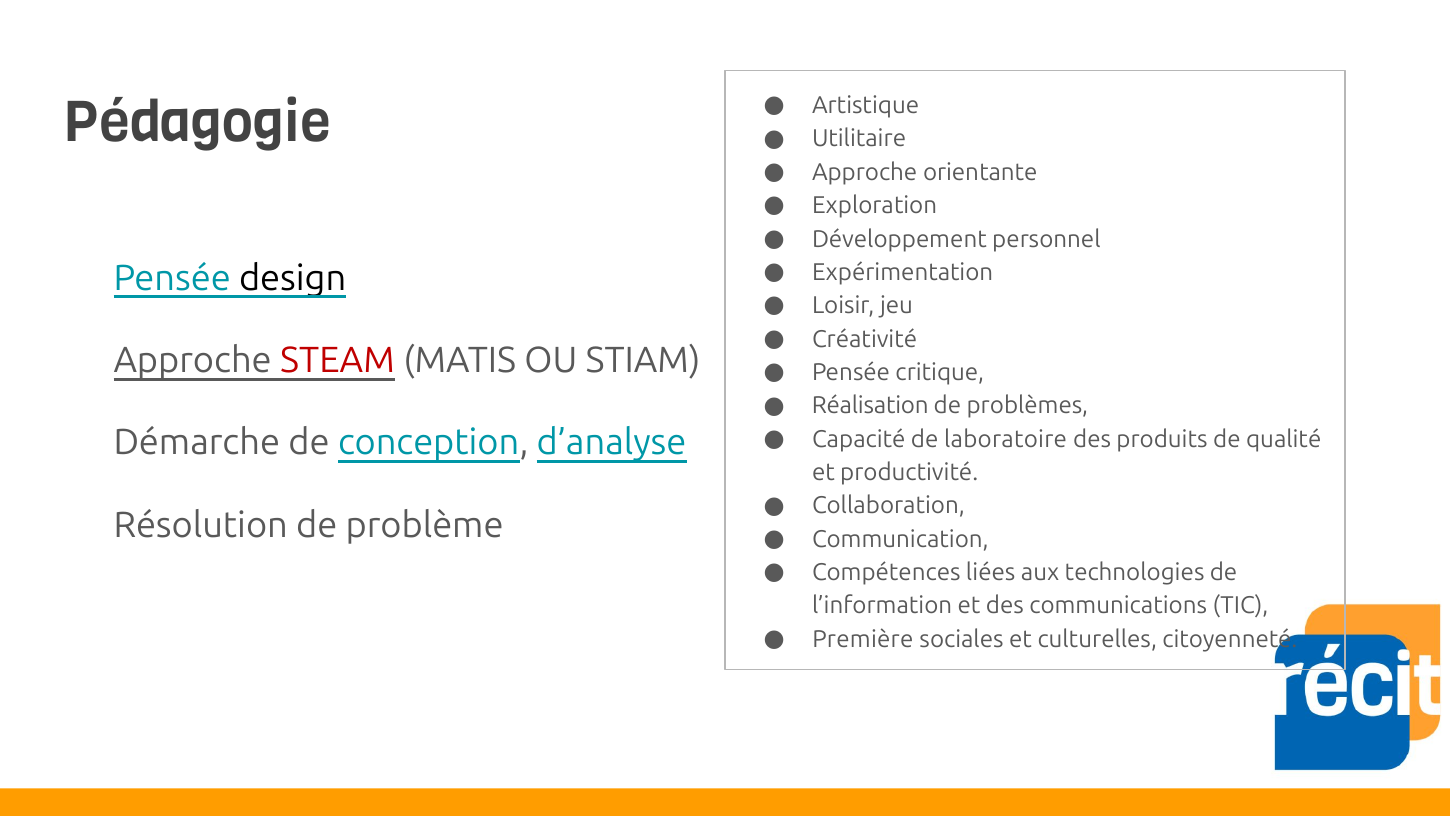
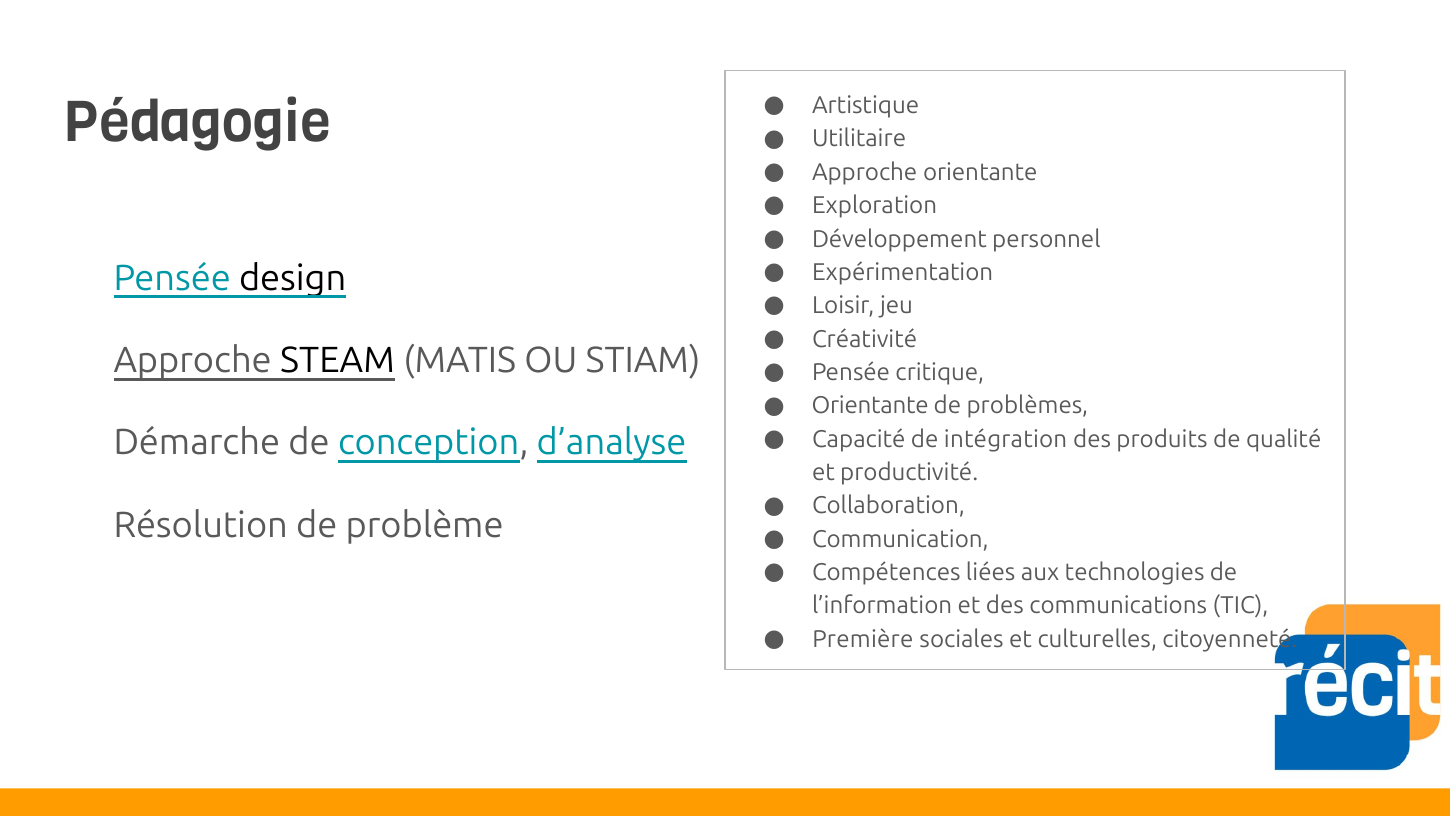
STEAM colour: red -> black
Réalisation at (870, 406): Réalisation -> Orientante
laboratoire: laboratoire -> intégration
